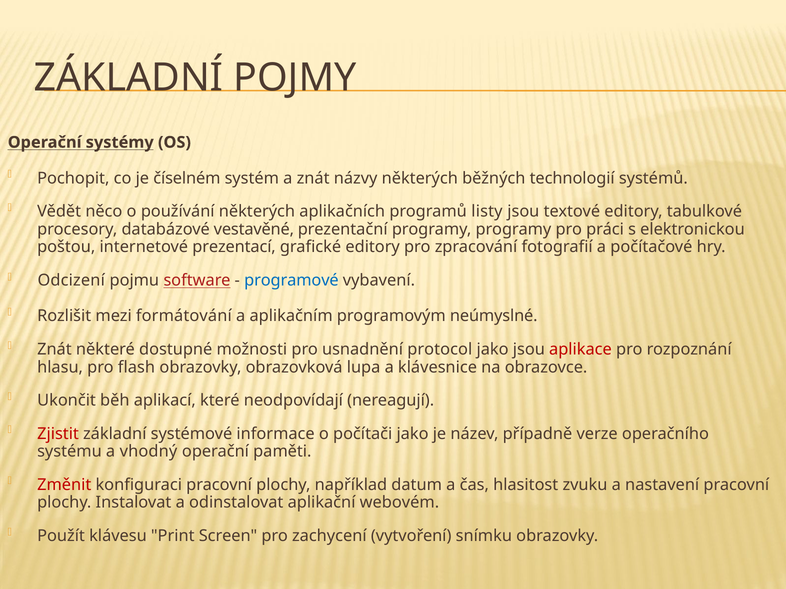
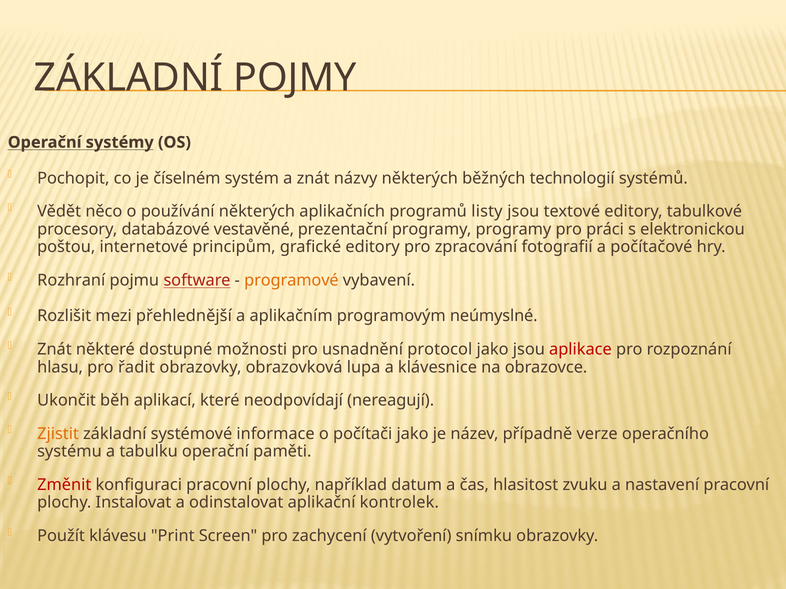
prezentací: prezentací -> principům
Odcizení: Odcizení -> Rozhraní
programové colour: blue -> orange
formátování: formátování -> přehlednější
flash: flash -> řadit
Zjistit colour: red -> orange
vhodný: vhodný -> tabulku
webovém: webovém -> kontrolek
